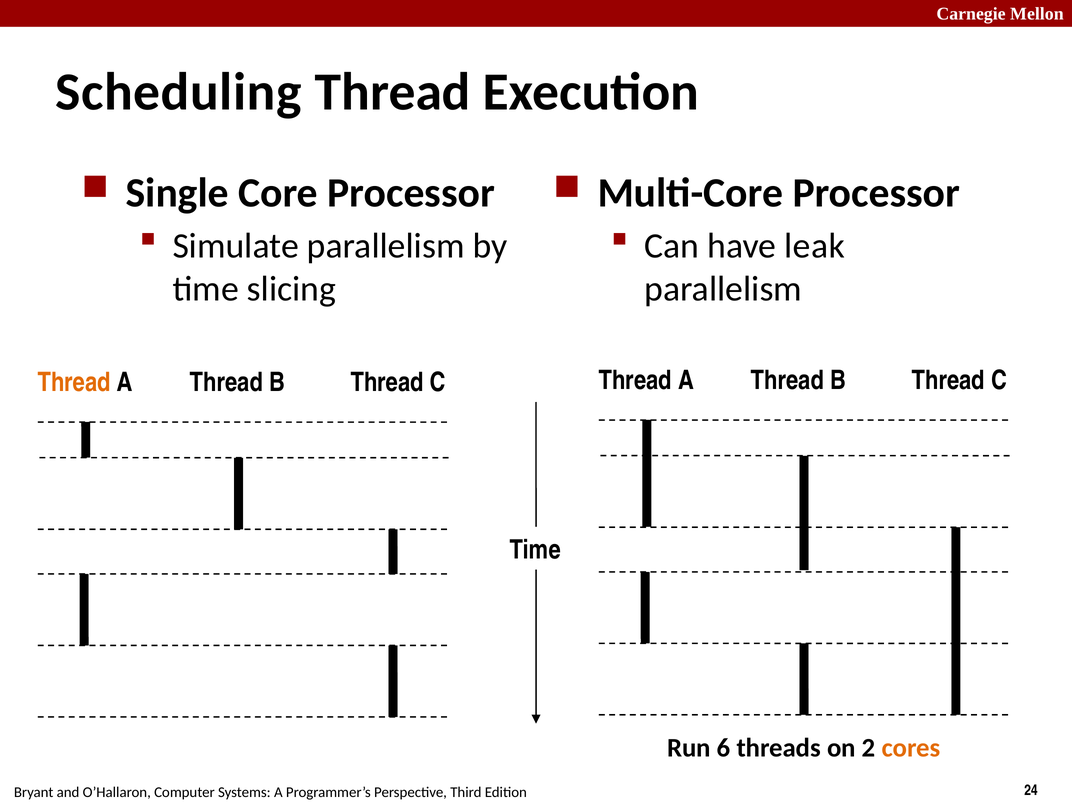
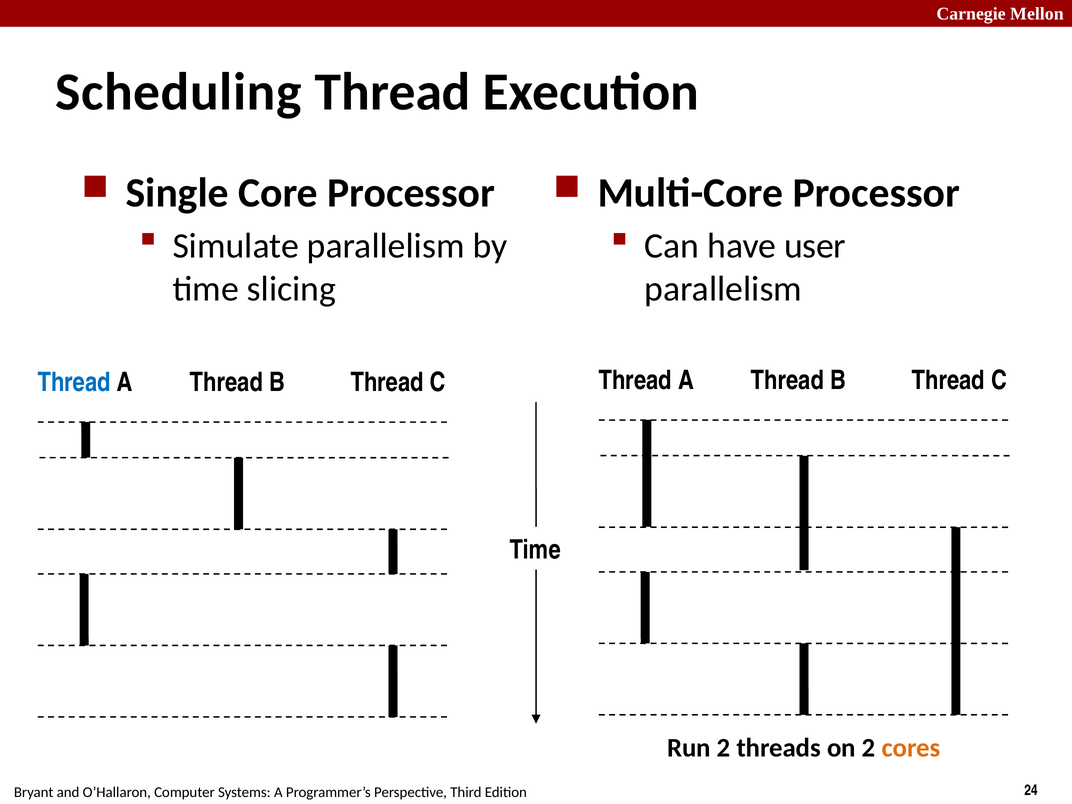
leak: leak -> user
Thread at (74, 383) colour: orange -> blue
Run 6: 6 -> 2
